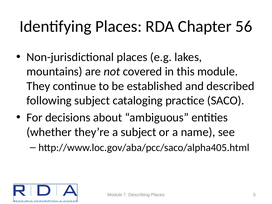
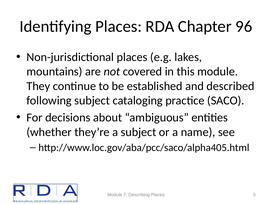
56: 56 -> 96
